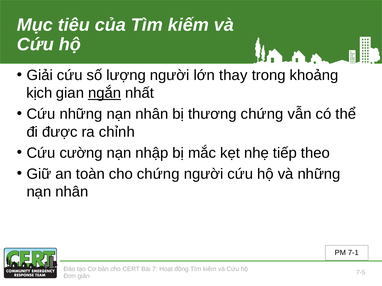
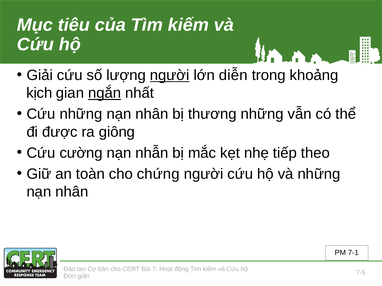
người at (170, 75) underline: none -> present
thay: thay -> diễn
thương chứng: chứng -> những
chỉnh: chỉnh -> giông
nhập: nhập -> nhẫn
